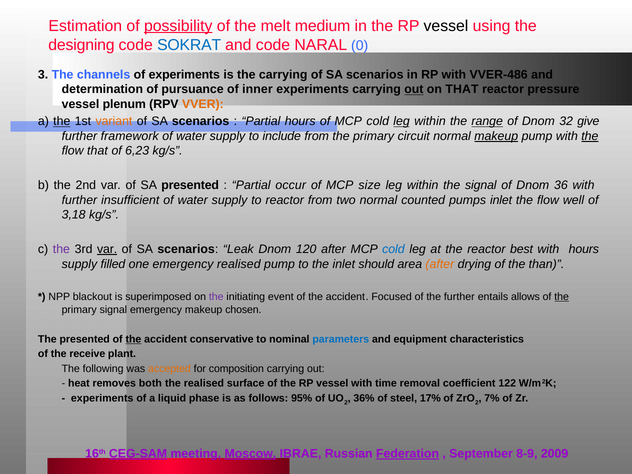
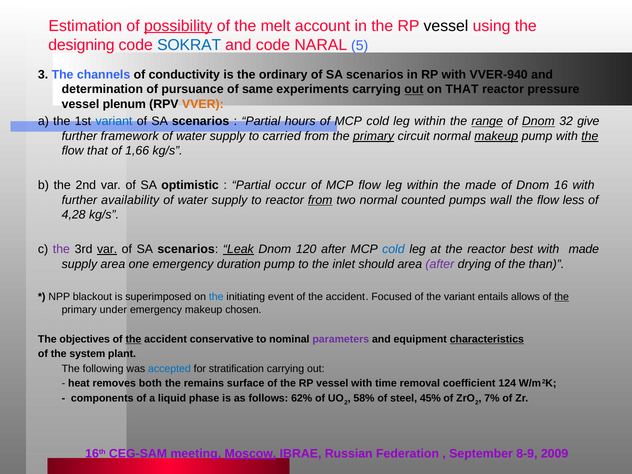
medium: medium -> account
0: 0 -> 5
of experiments: experiments -> conductivity
the carrying: carrying -> ordinary
VVER-486: VVER-486 -> VVER-940
inner: inner -> same
the at (62, 121) underline: present -> none
variant at (114, 121) colour: orange -> blue
leg at (402, 121) underline: present -> none
Dnom at (538, 121) underline: none -> present
include: include -> carried
primary at (374, 136) underline: none -> present
6,23: 6,23 -> 1,66
SA presented: presented -> optimistic
MCP size: size -> flow
the signal: signal -> made
36: 36 -> 16
insufficient: insufficient -> availability
from at (320, 200) underline: none -> present
pumps inlet: inlet -> wall
well: well -> less
3,18: 3,18 -> 4,28
Leak underline: none -> present
with hours: hours -> made
supply filled: filled -> area
emergency realised: realised -> duration
after at (440, 264) colour: orange -> purple
the at (216, 297) colour: purple -> blue
the further: further -> variant
primary signal: signal -> under
The presented: presented -> objectives
parameters colour: blue -> purple
characteristics underline: none -> present
receive: receive -> system
accepted colour: orange -> blue
composition: composition -> stratification
the realised: realised -> remains
122: 122 -> 124
experiments at (102, 398): experiments -> components
95%: 95% -> 62%
36%: 36% -> 58%
17%: 17% -> 45%
CEG-SAM underline: present -> none
Federation underline: present -> none
